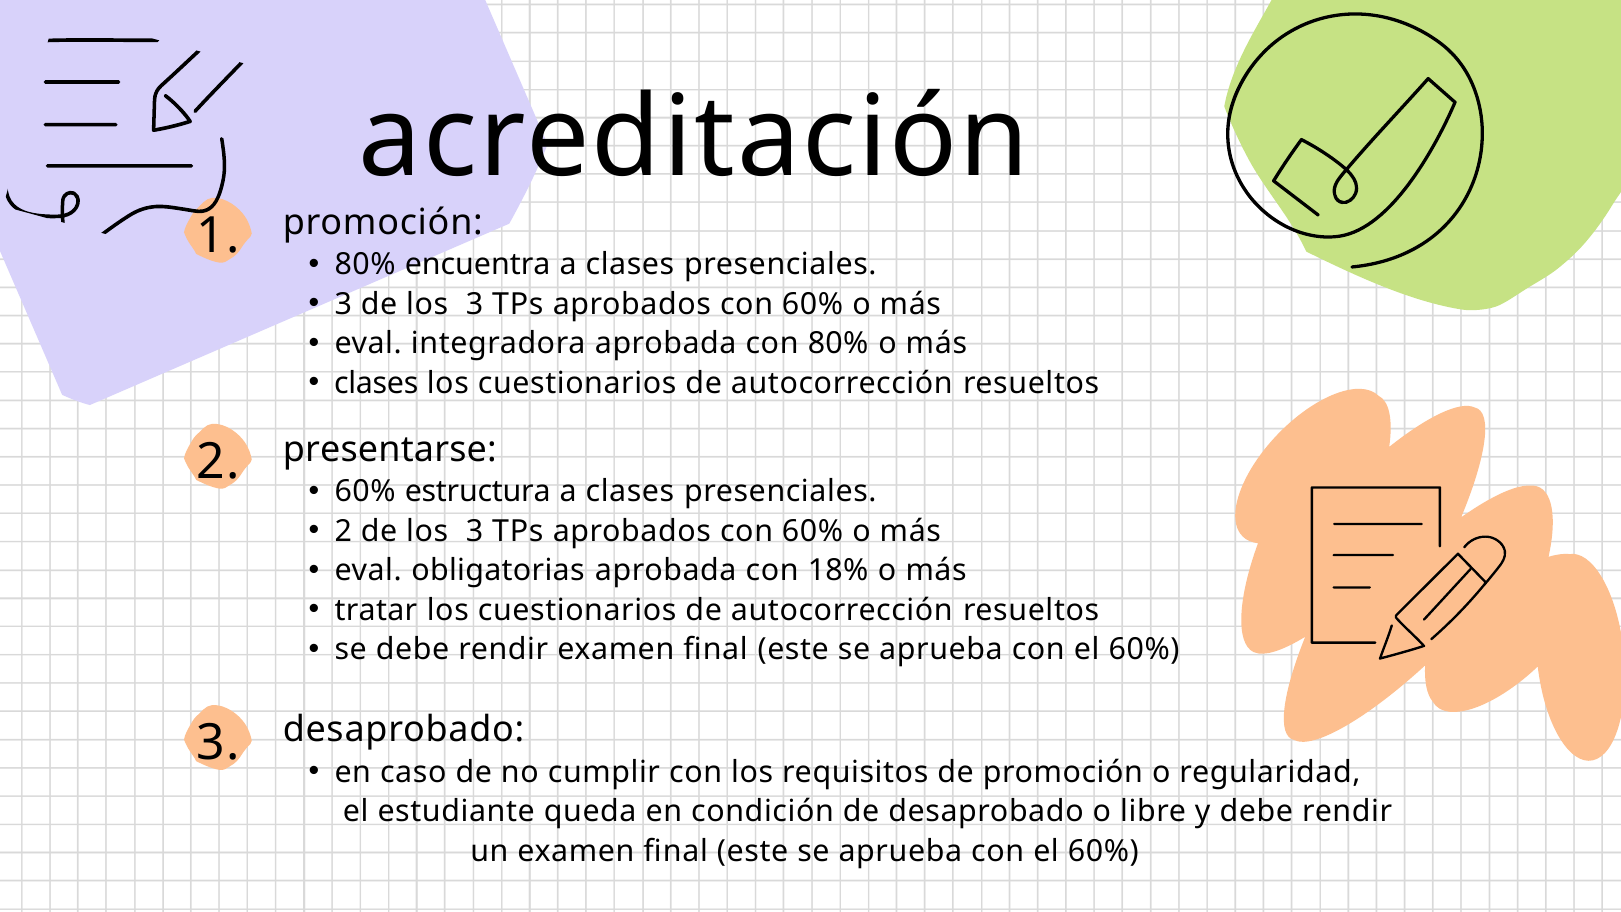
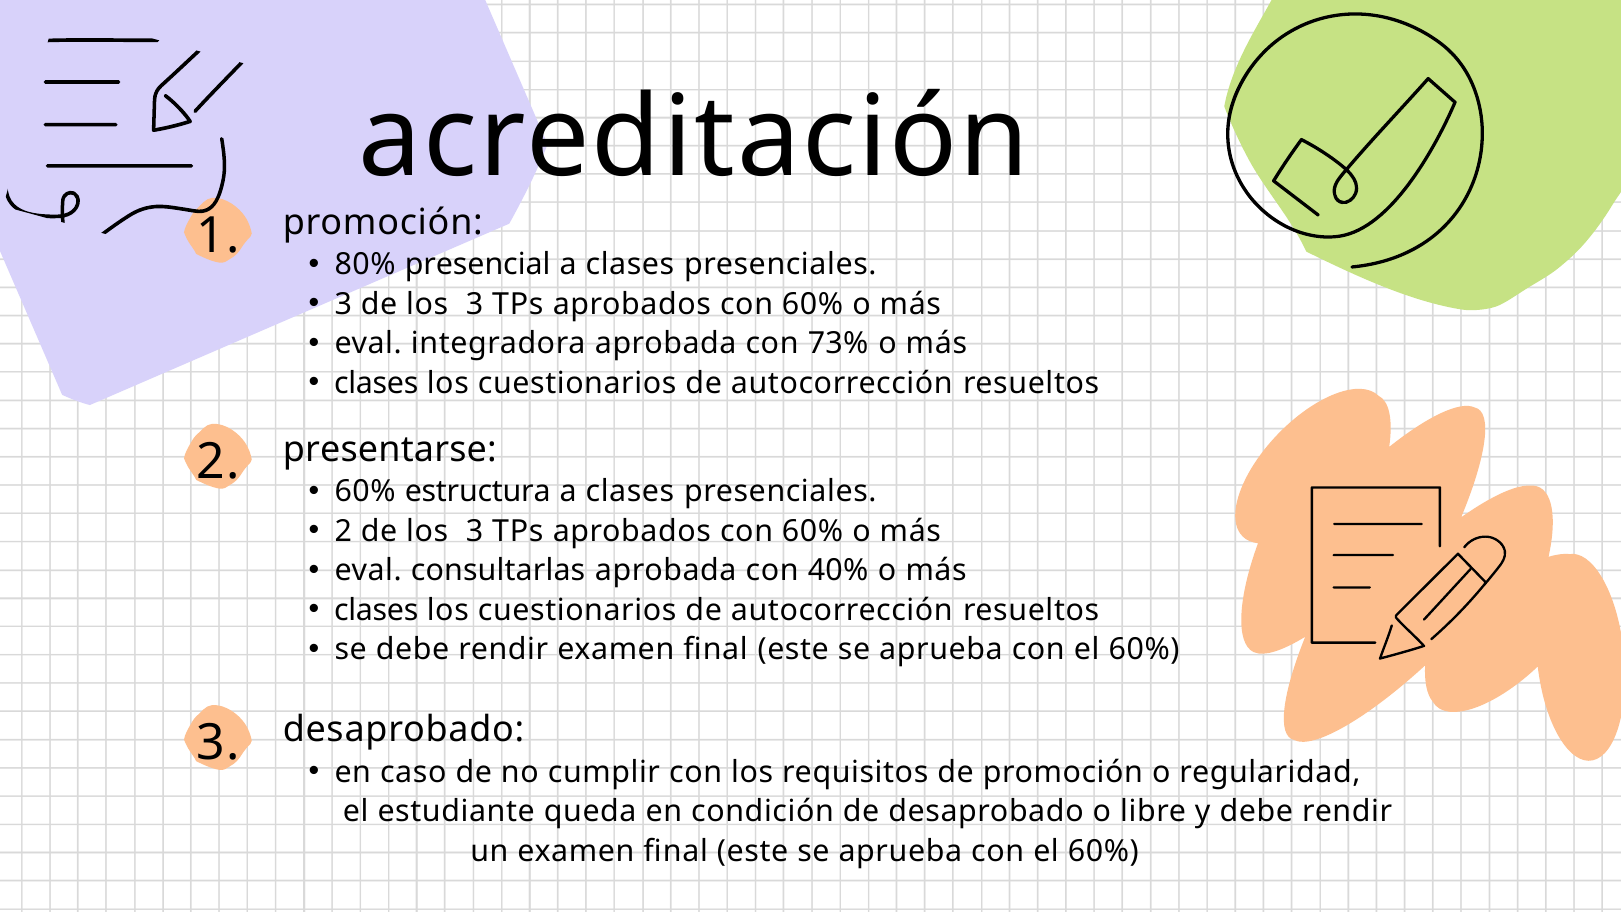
encuentra: encuentra -> presencial
con 80%: 80% -> 73%
obligatorias: obligatorias -> consultarlas
18%: 18% -> 40%
tratar at (376, 610): tratar -> clases
